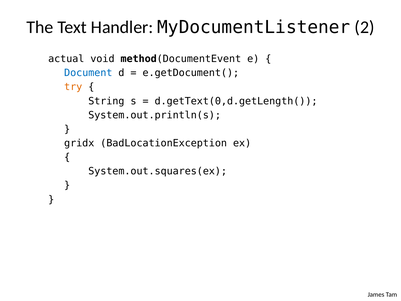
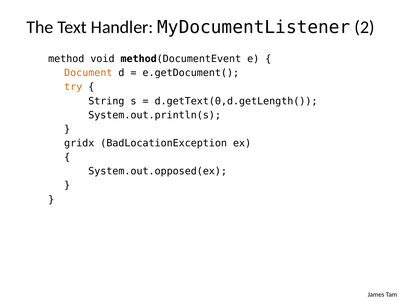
actual: actual -> method
Document colour: blue -> orange
System.out.squares(ex: System.out.squares(ex -> System.out.opposed(ex
